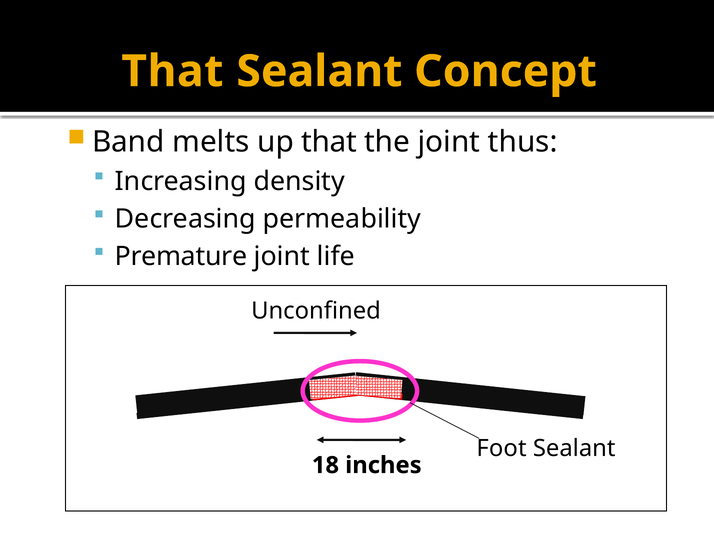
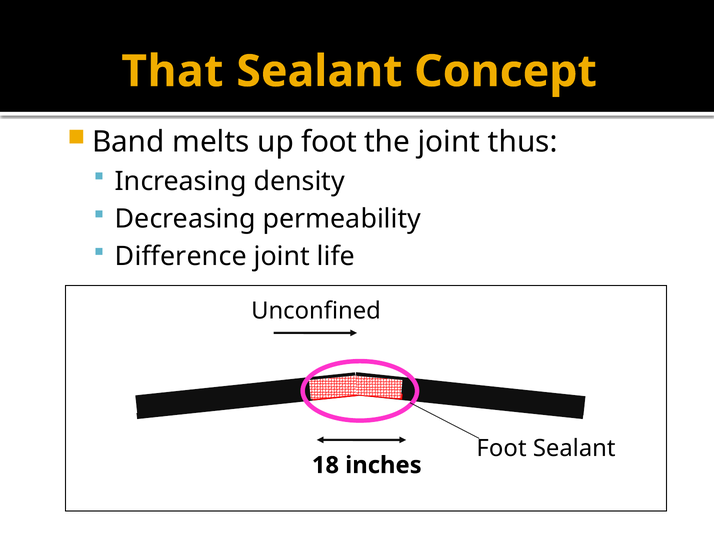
up that: that -> foot
Premature: Premature -> Difference
